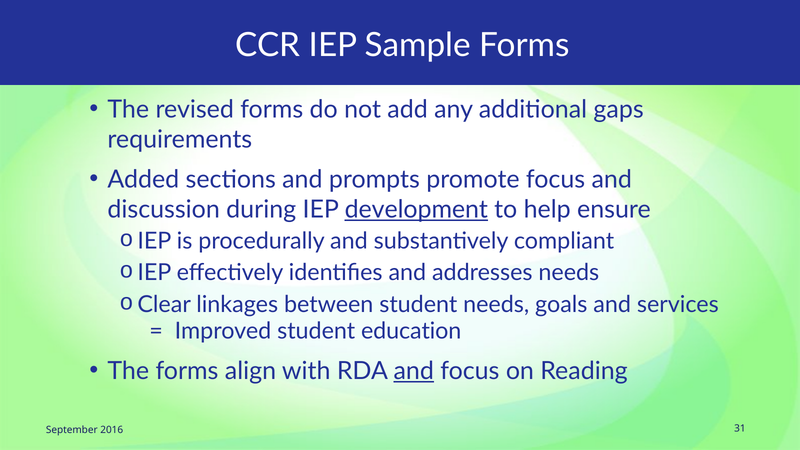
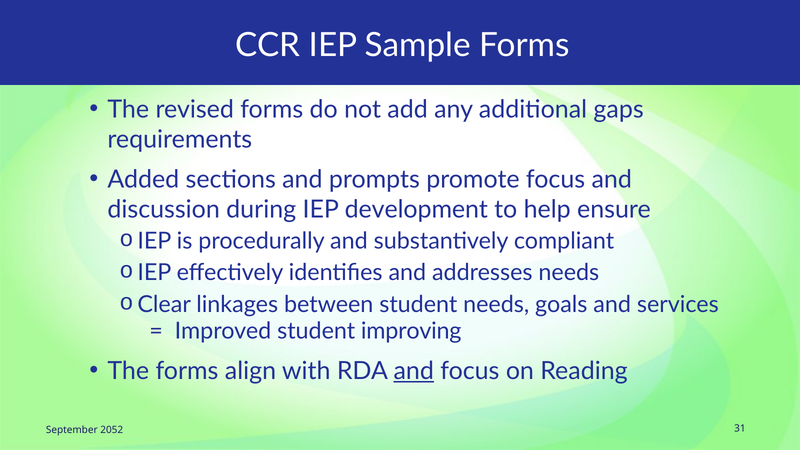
development underline: present -> none
education: education -> improving
2016: 2016 -> 2052
